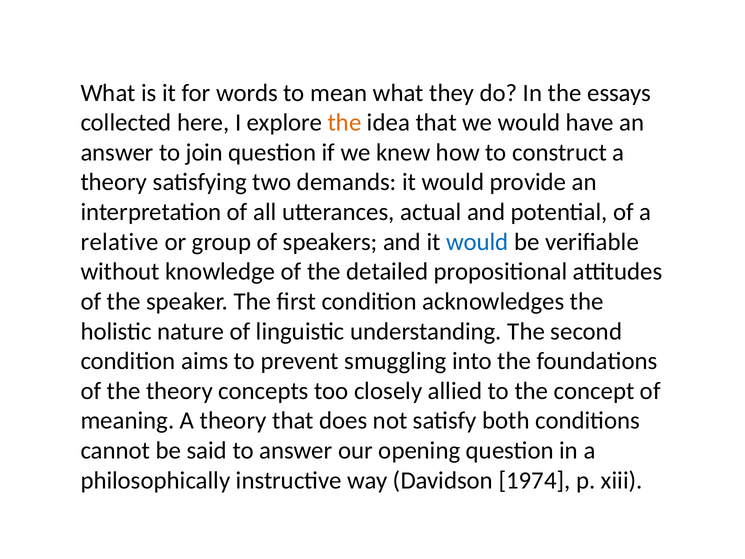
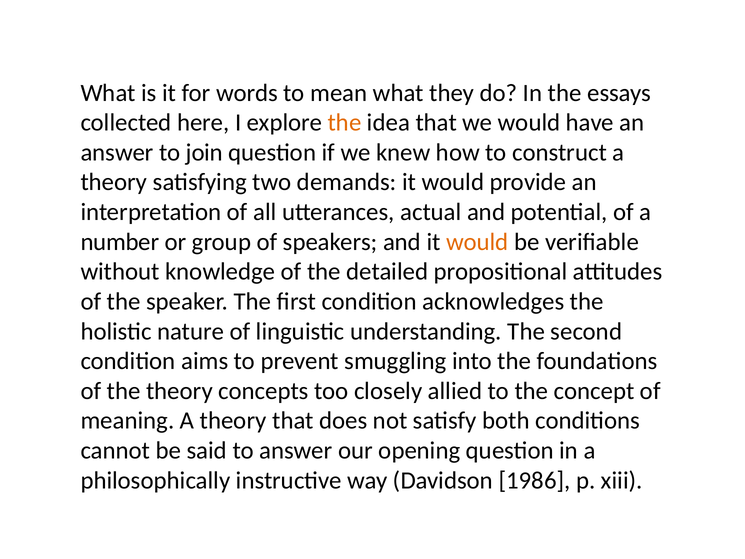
relative: relative -> number
would at (477, 242) colour: blue -> orange
1974: 1974 -> 1986
